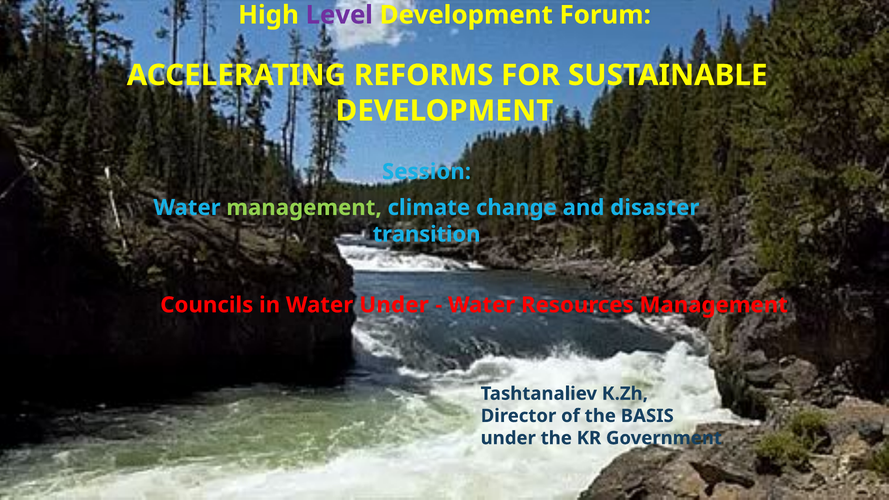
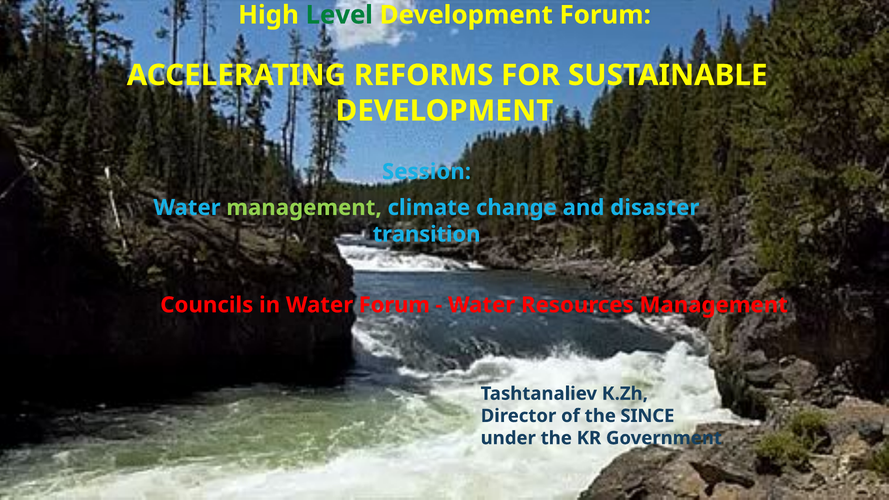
Level colour: purple -> green
Water Under: Under -> Forum
BASIS: BASIS -> SINCE
